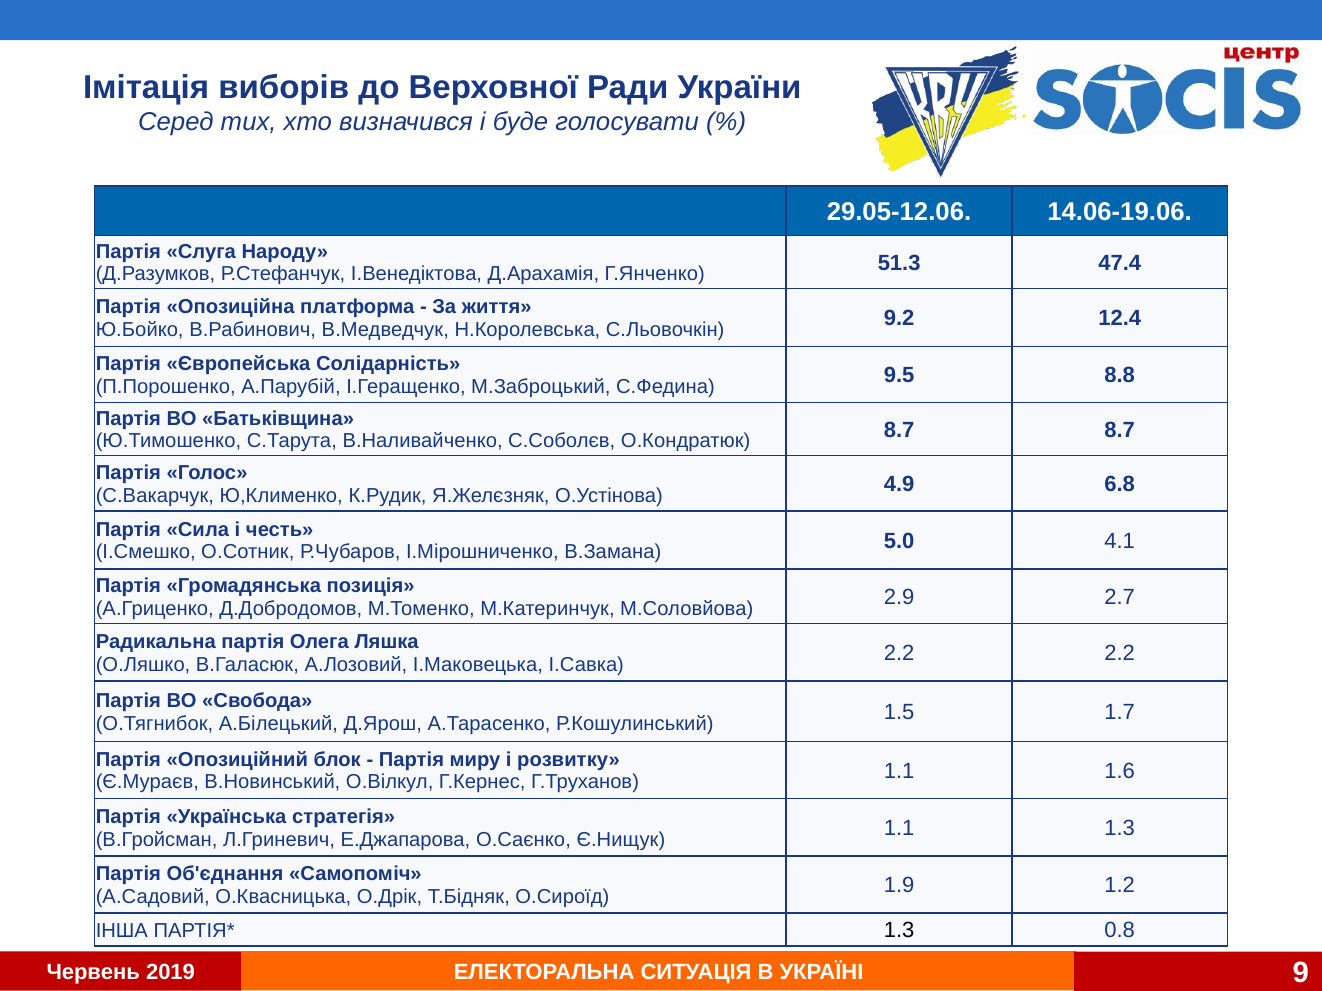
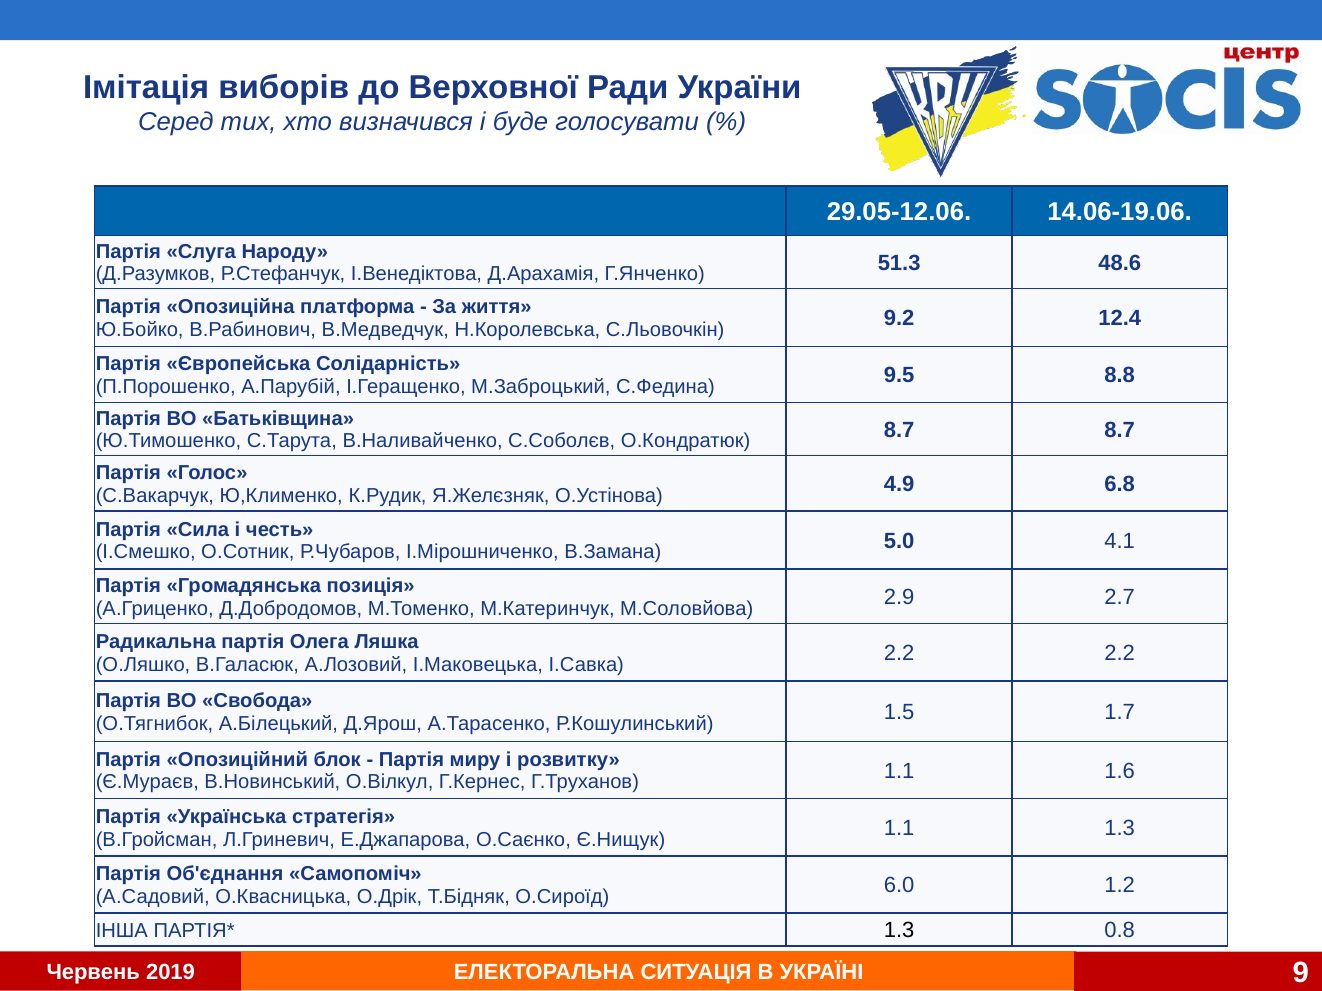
47.4: 47.4 -> 48.6
1.9: 1.9 -> 6.0
